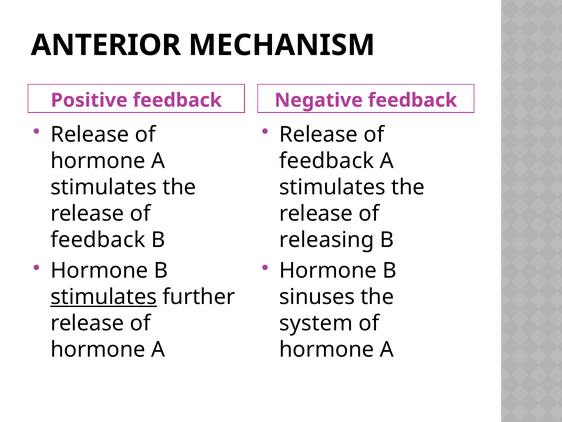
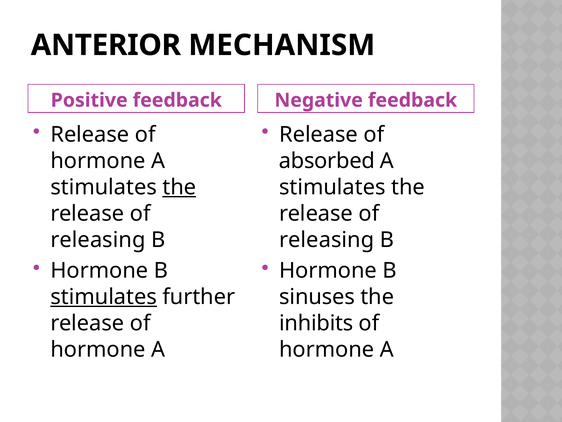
feedback at (327, 161): feedback -> absorbed
the at (179, 187) underline: none -> present
feedback at (98, 240): feedback -> releasing
system: system -> inhibits
